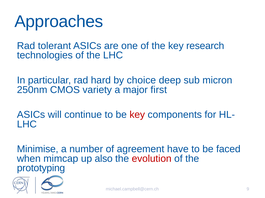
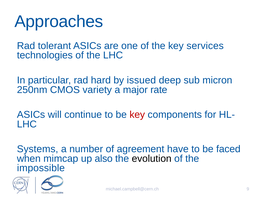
research: research -> services
choice: choice -> issued
first: first -> rate
Minimise: Minimise -> Systems
evolution colour: red -> black
prototyping: prototyping -> impossible
